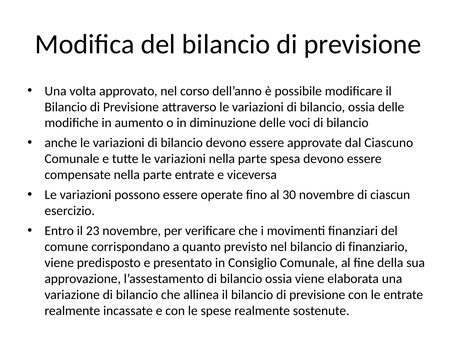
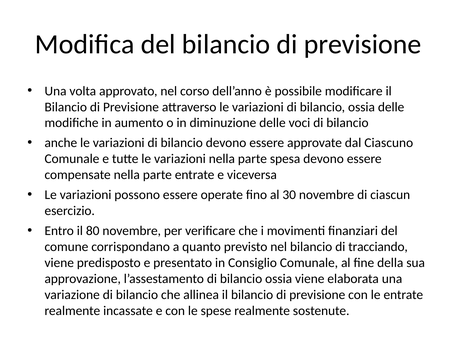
23: 23 -> 80
finanziario: finanziario -> tracciando
